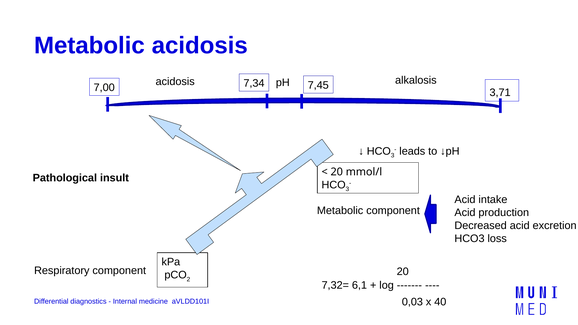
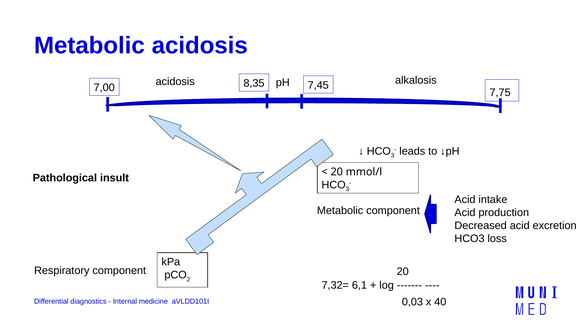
7,34: 7,34 -> 8,35
3,71: 3,71 -> 7,75
